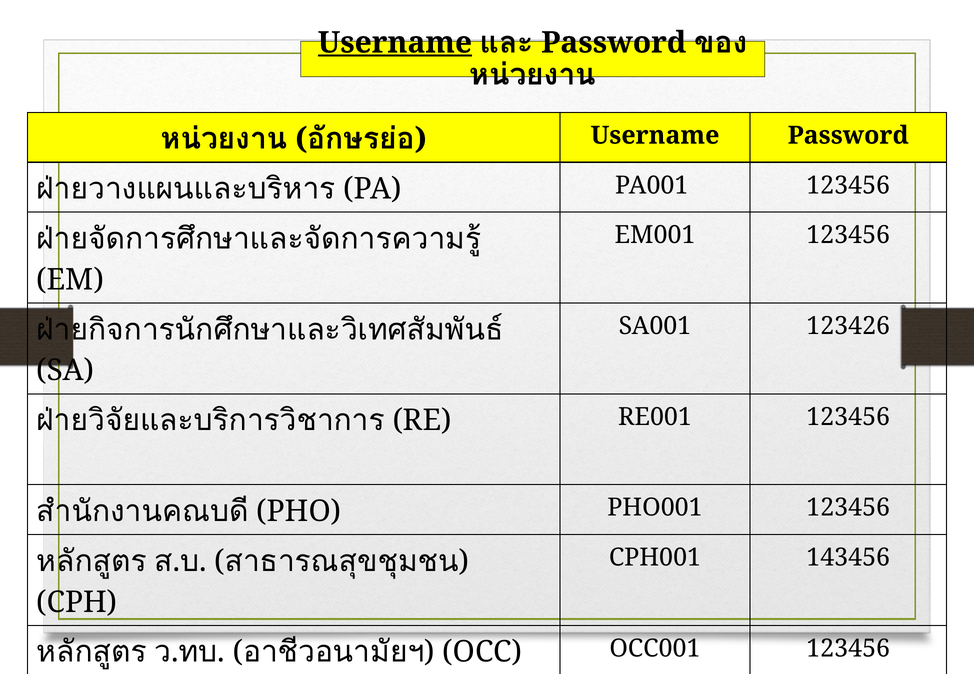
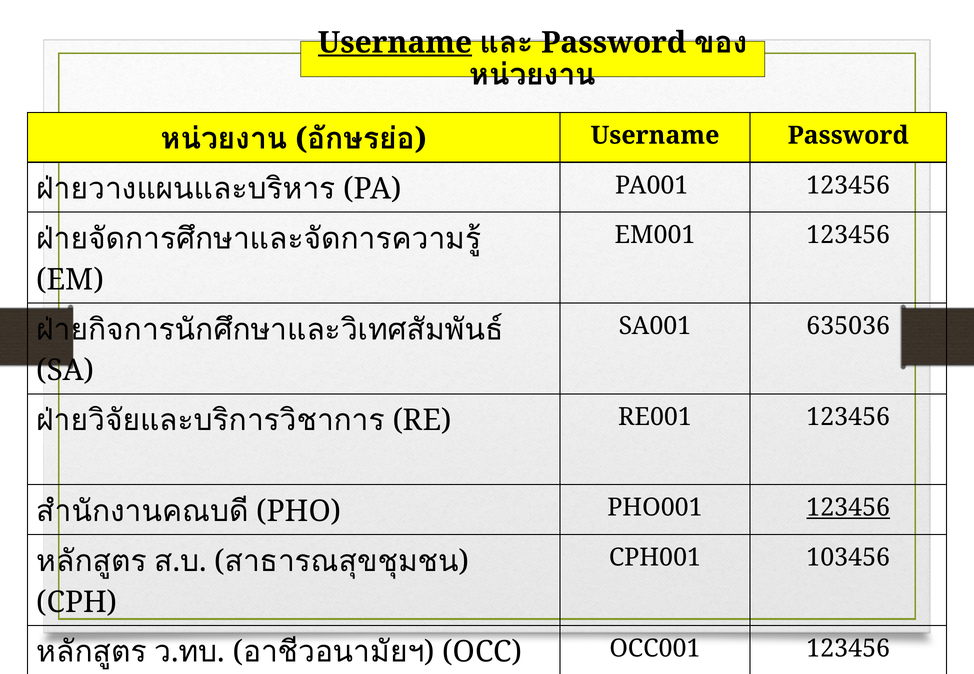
123426: 123426 -> 635036
123456 at (848, 508) underline: none -> present
143456: 143456 -> 103456
